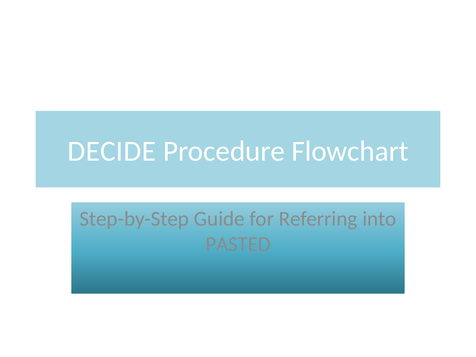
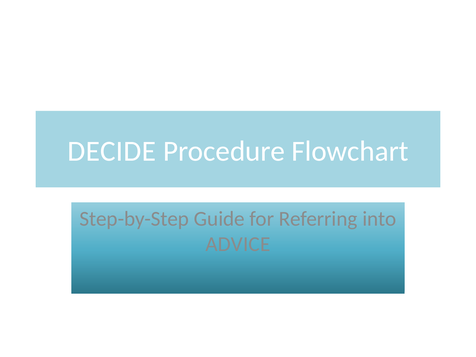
PASTED: PASTED -> ADVICE
